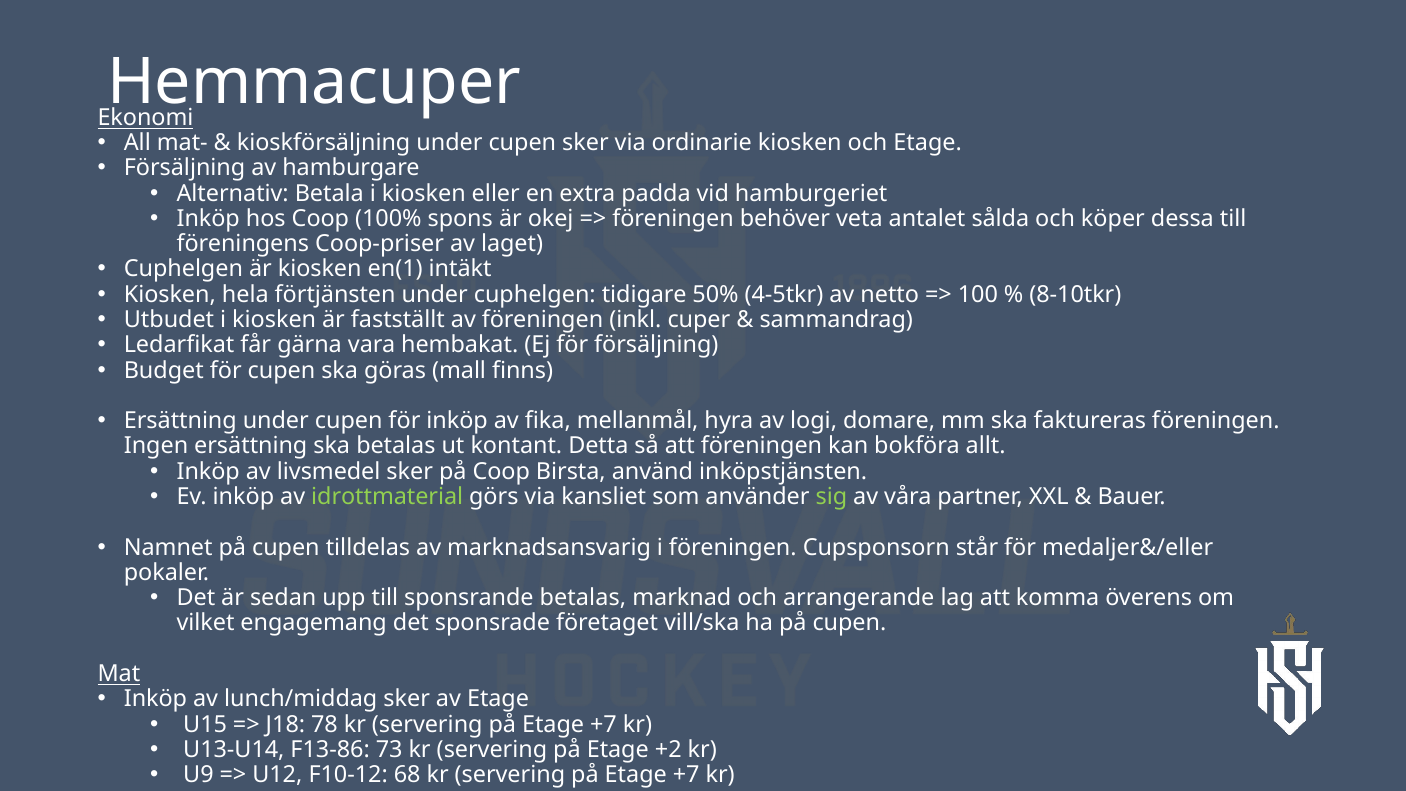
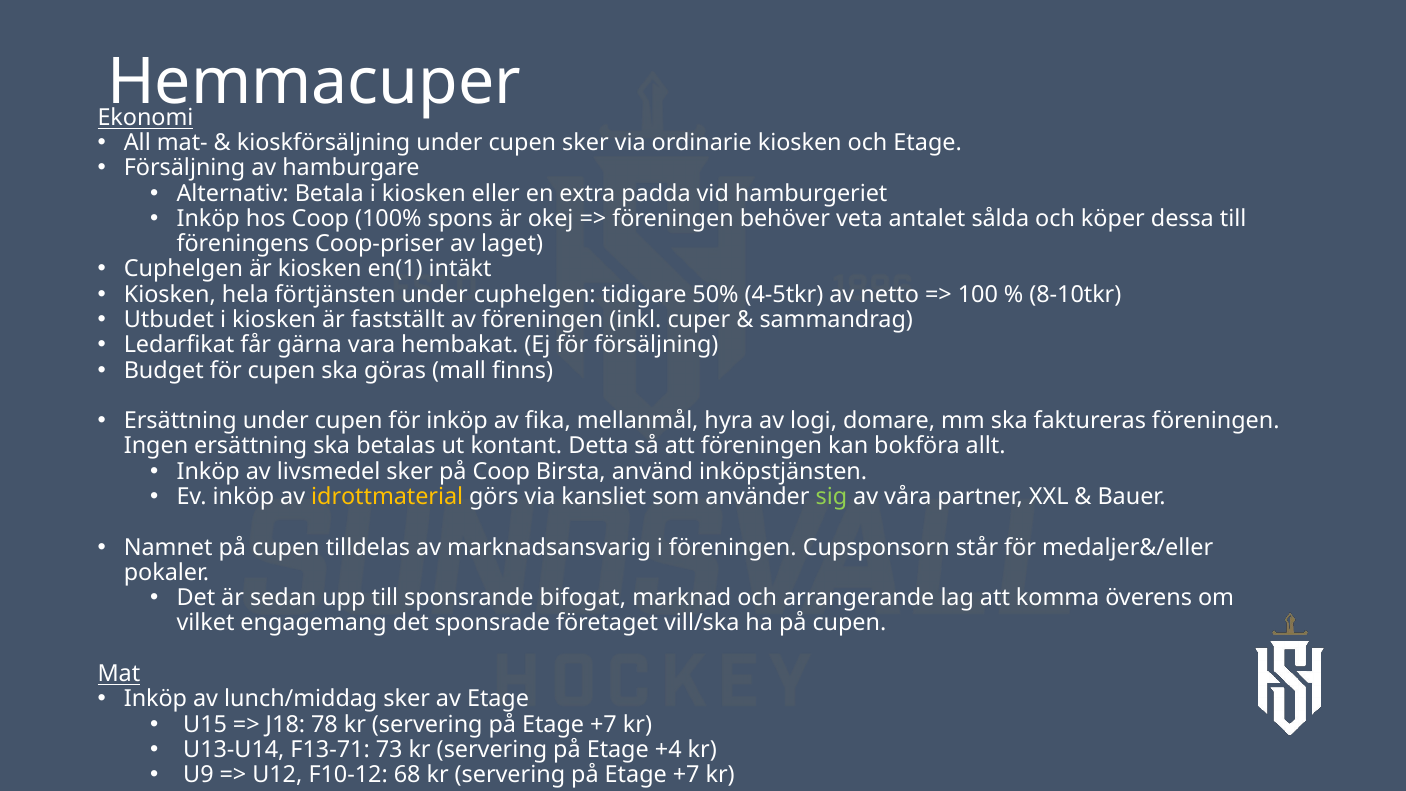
idrottmaterial colour: light green -> yellow
sponsrande betalas: betalas -> bifogat
F13-86: F13-86 -> F13-71
+2: +2 -> +4
